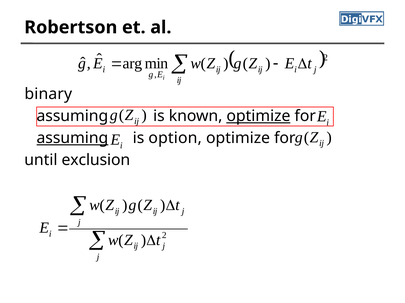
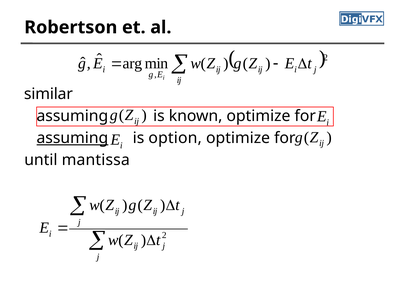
binary: binary -> similar
optimize at (258, 116) underline: present -> none
exclusion: exclusion -> mantissa
